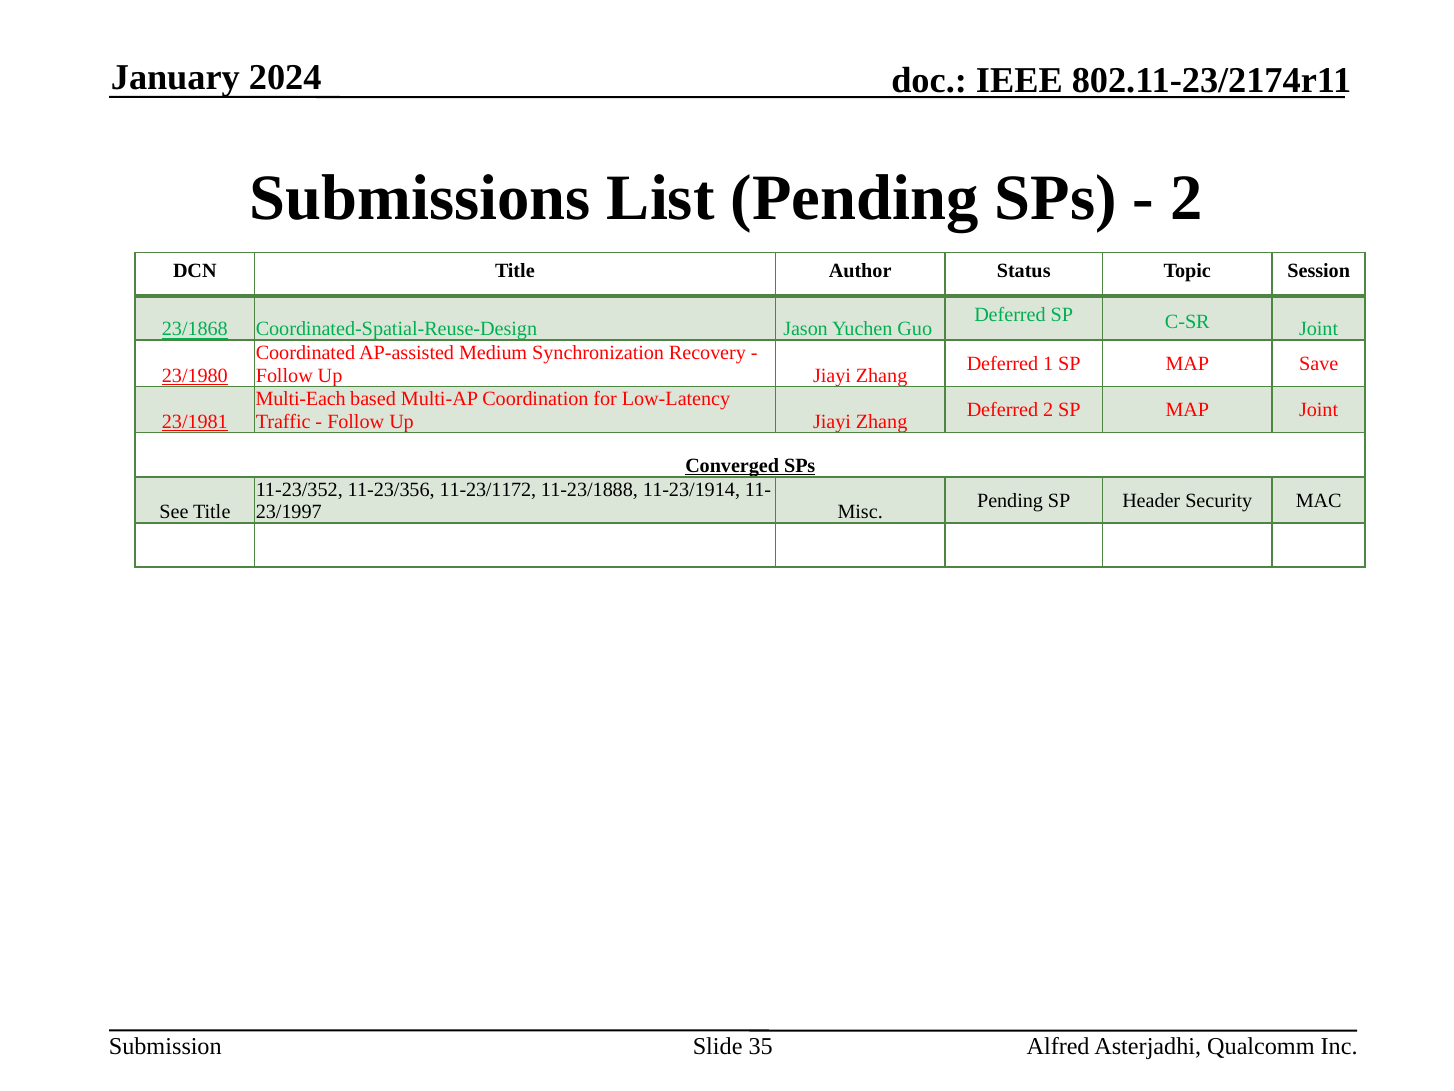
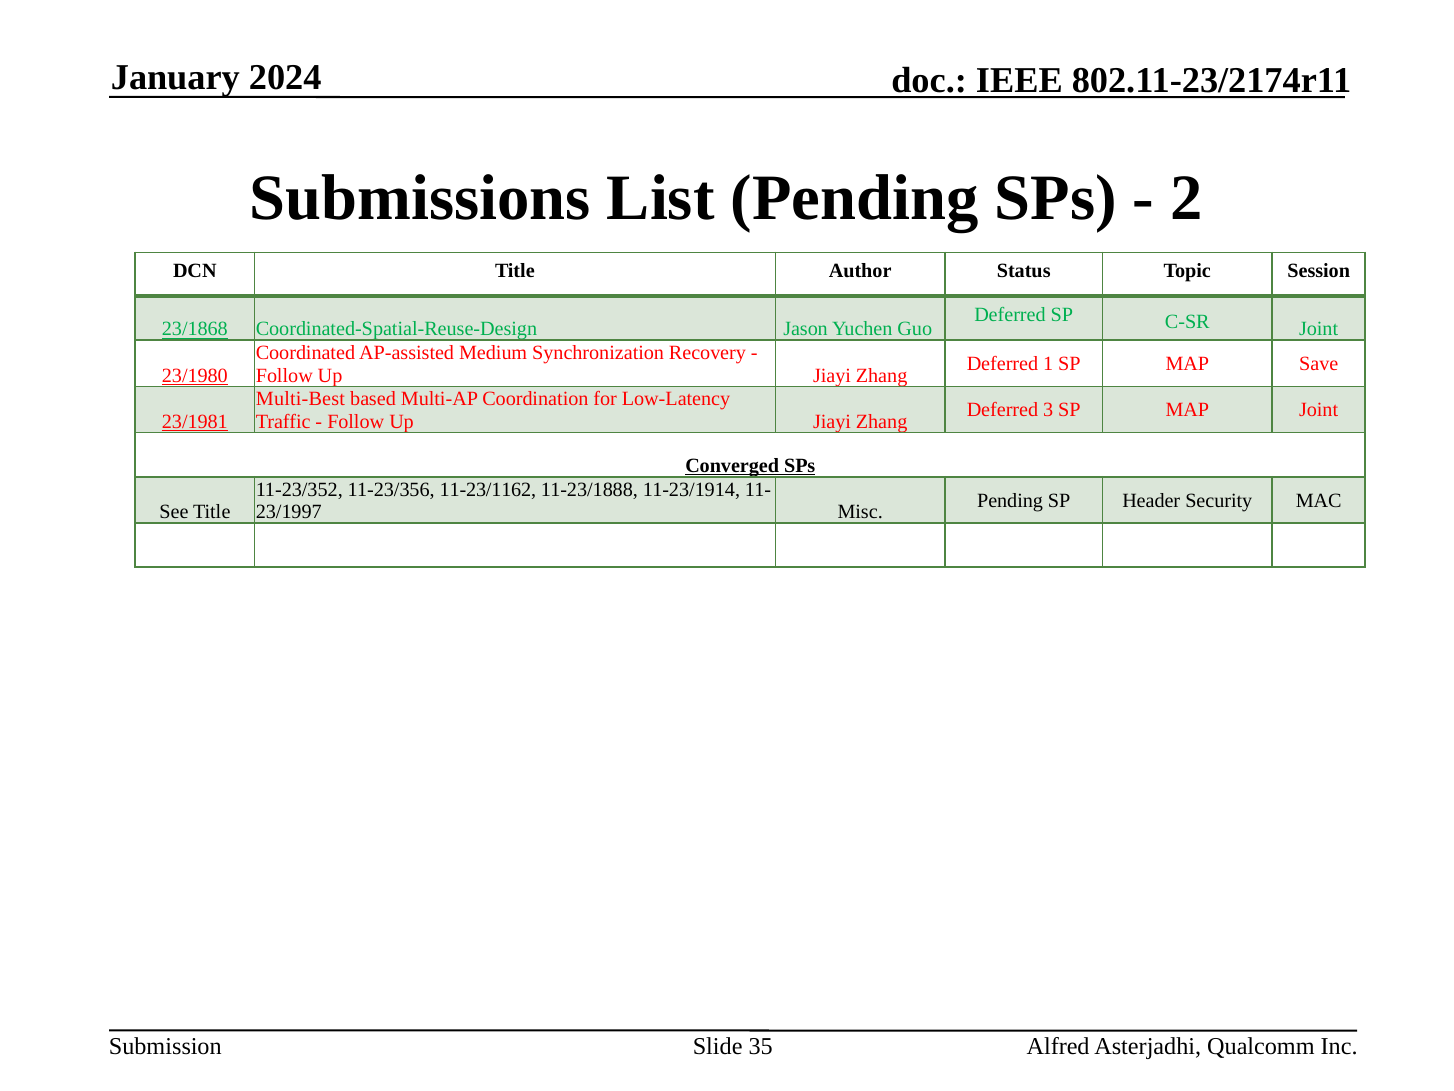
Multi-Each: Multi-Each -> Multi-Best
Deferred 2: 2 -> 3
11-23/1172: 11-23/1172 -> 11-23/1162
